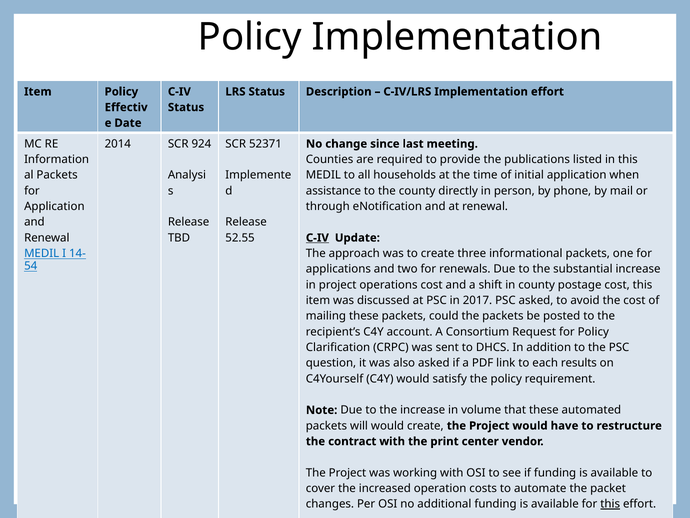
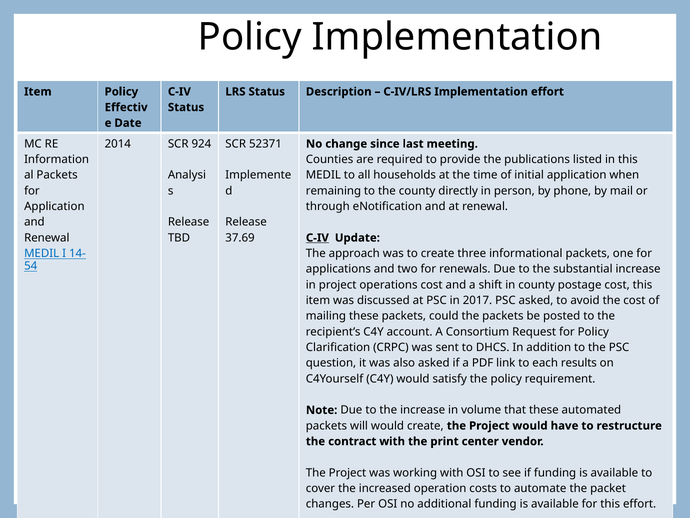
assistance: assistance -> remaining
52.55: 52.55 -> 37.69
this at (610, 504) underline: present -> none
